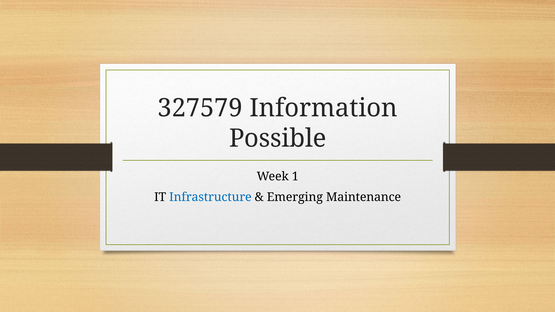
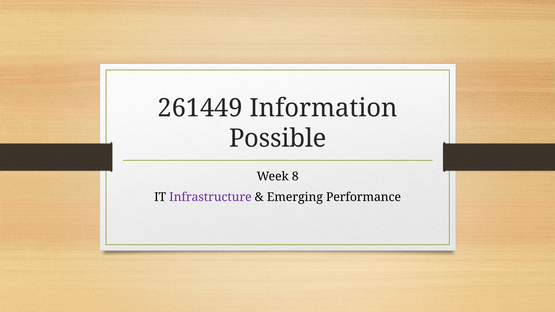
327579: 327579 -> 261449
1: 1 -> 8
Infrastructure colour: blue -> purple
Maintenance: Maintenance -> Performance
